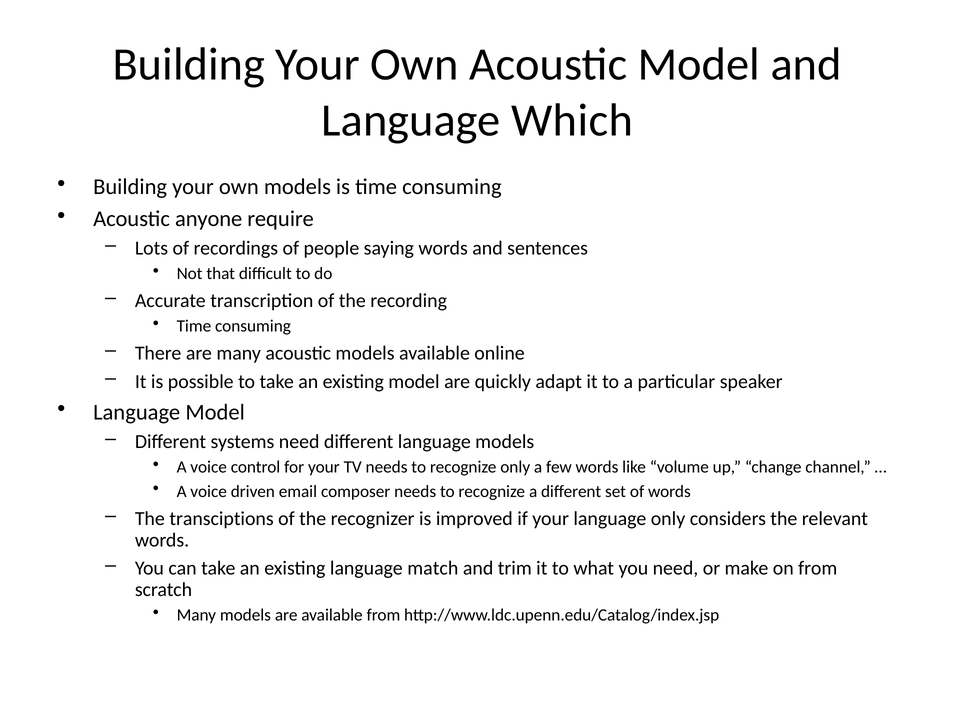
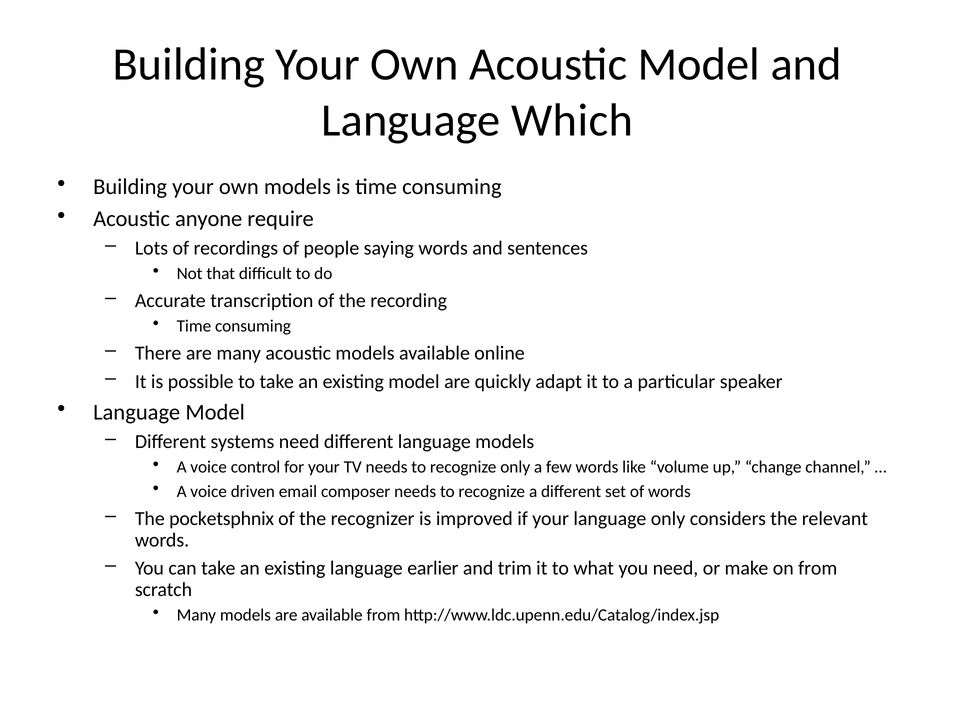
transciptions: transciptions -> pocketsphnix
match: match -> earlier
